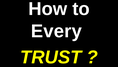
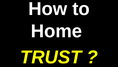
Every: Every -> Home
